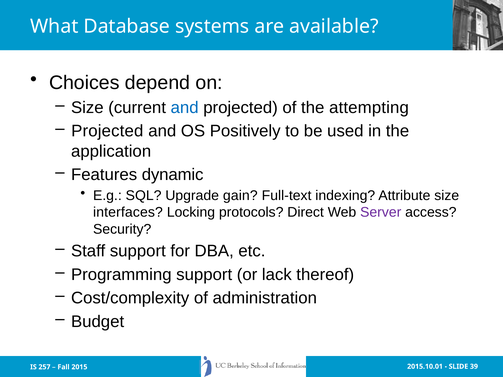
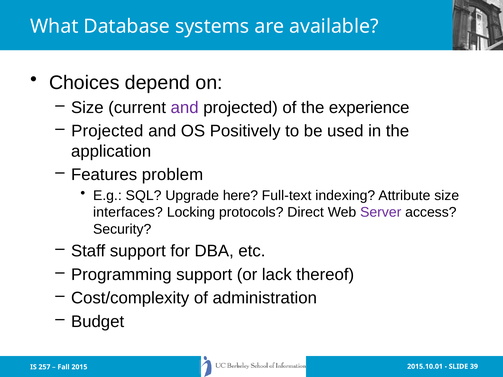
and at (185, 108) colour: blue -> purple
attempting: attempting -> experience
dynamic: dynamic -> problem
gain: gain -> here
